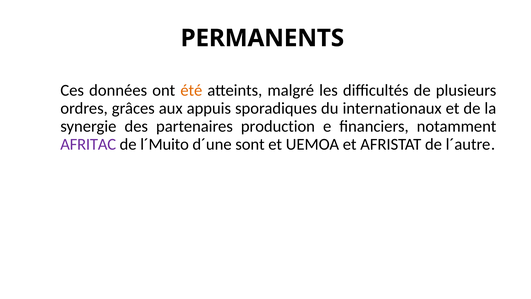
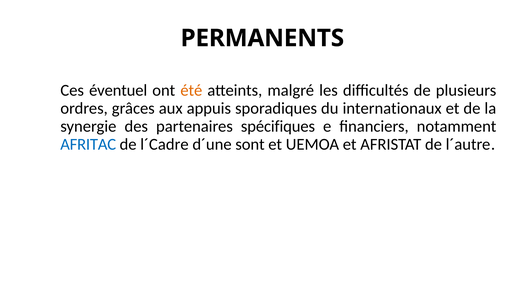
données: données -> éventuel
production: production -> spécifiques
AFRITAC colour: purple -> blue
l´Muito: l´Muito -> l´Cadre
